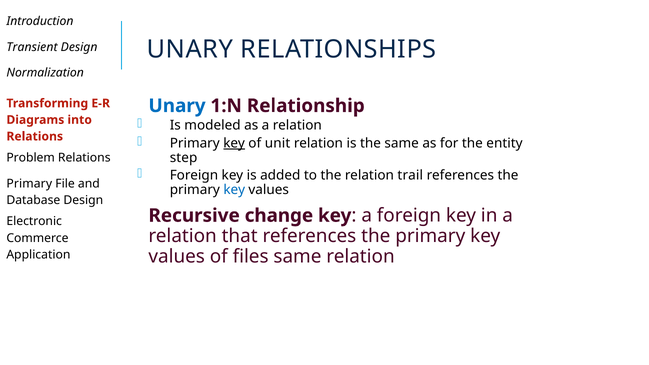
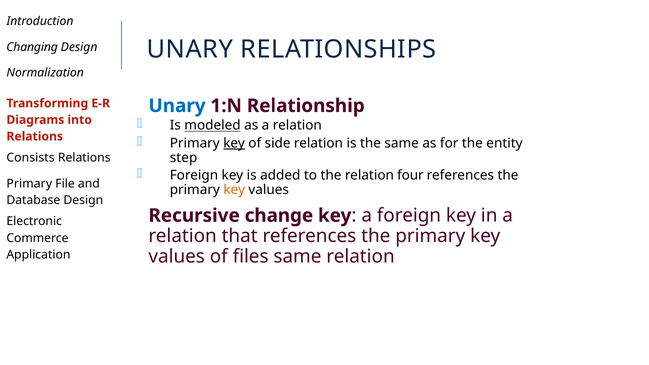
Transient: Transient -> Changing
modeled underline: none -> present
unit: unit -> side
Problem: Problem -> Consists
trail: trail -> four
key at (234, 190) colour: blue -> orange
